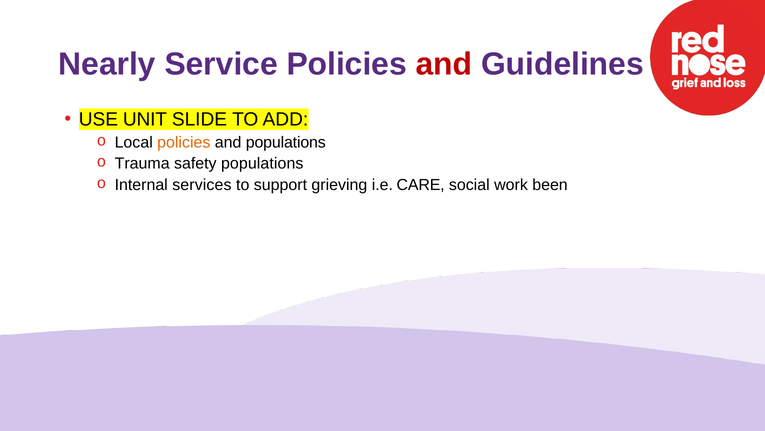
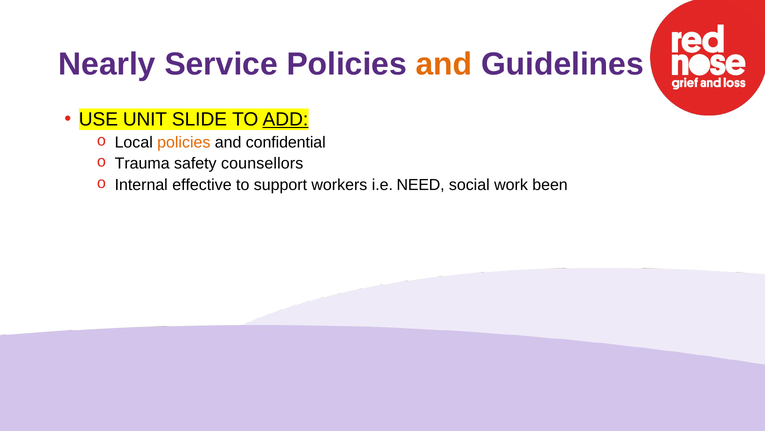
and at (444, 64) colour: red -> orange
ADD underline: none -> present
and populations: populations -> confidential
safety populations: populations -> counsellors
services: services -> effective
grieving: grieving -> workers
CARE: CARE -> NEED
